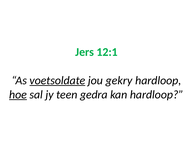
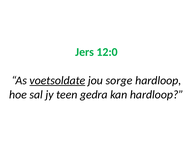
12:1: 12:1 -> 12:0
gekry: gekry -> sorge
hoe underline: present -> none
